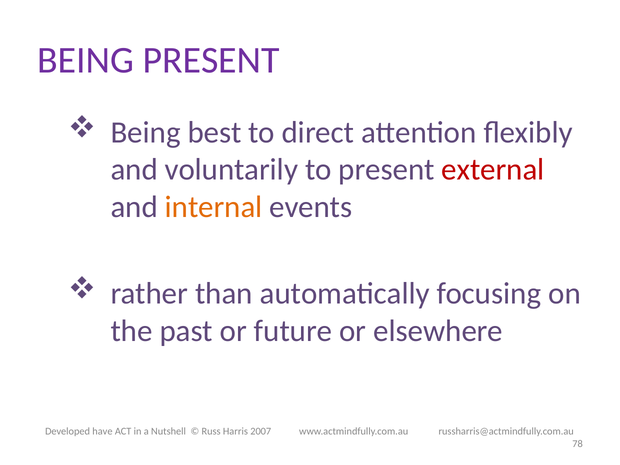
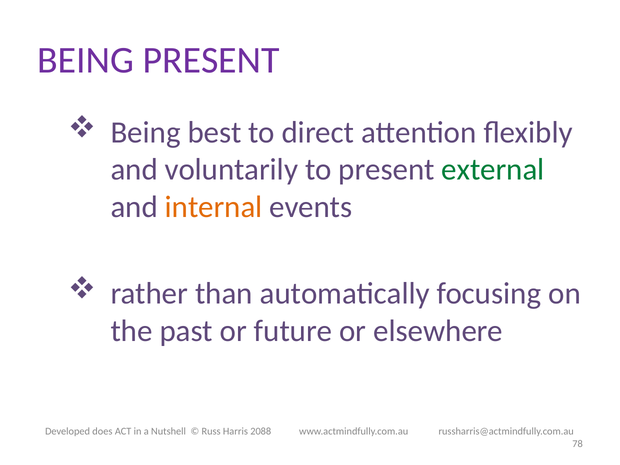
external colour: red -> green
have: have -> does
2007: 2007 -> 2088
